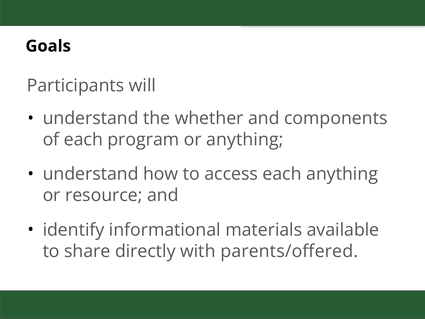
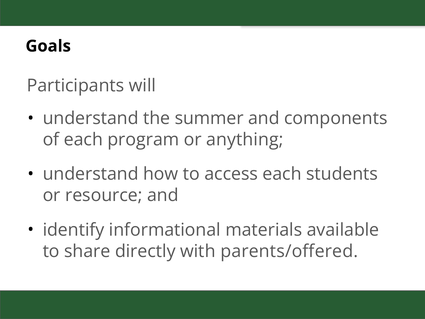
whether: whether -> summer
each anything: anything -> students
